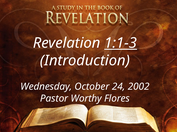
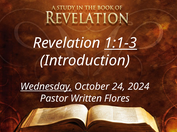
Wednesday underline: none -> present
2002: 2002 -> 2024
Worthy: Worthy -> Written
